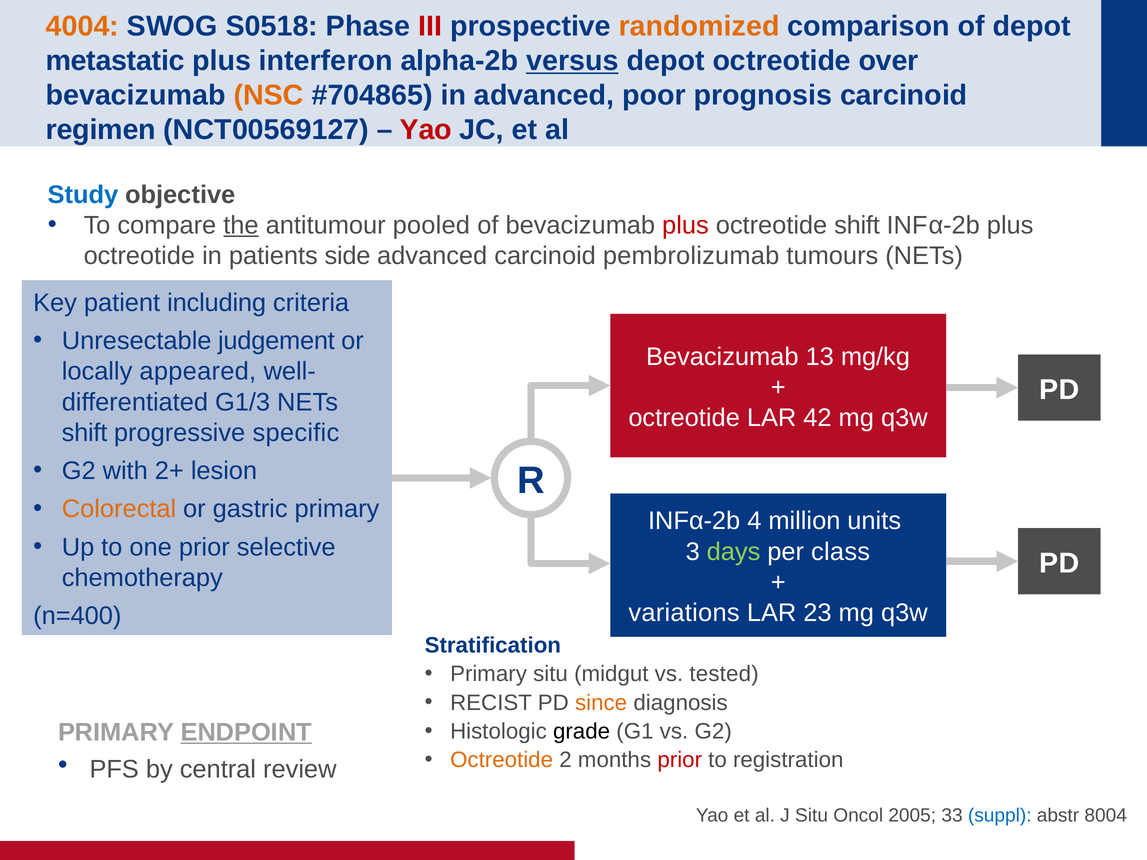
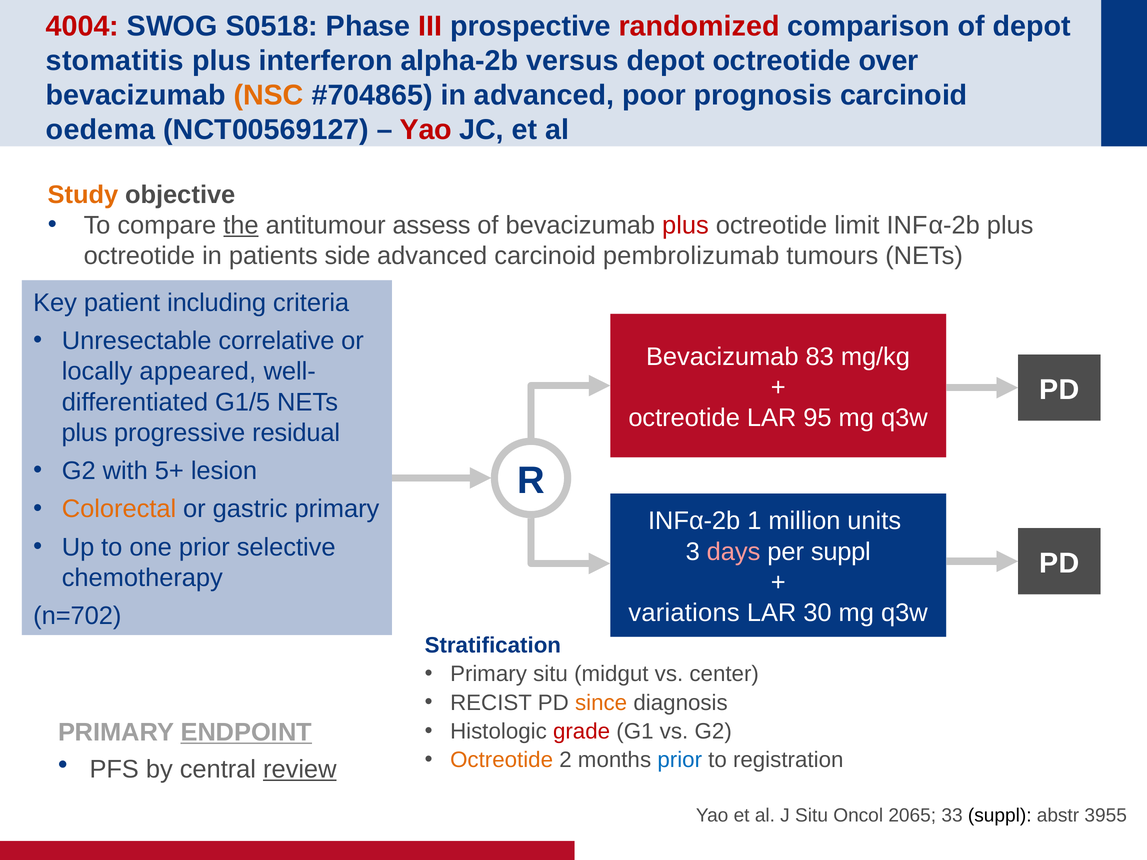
4004 colour: orange -> red
randomized colour: orange -> red
metastatic: metastatic -> stomatitis
versus underline: present -> none
regimen: regimen -> oedema
Study colour: blue -> orange
pooled: pooled -> assess
octreotide shift: shift -> limit
judgement: judgement -> correlative
13: 13 -> 83
G1/3: G1/3 -> G1/5
42: 42 -> 95
shift at (85, 433): shift -> plus
specific: specific -> residual
2+: 2+ -> 5+
4: 4 -> 1
days colour: light green -> pink
per class: class -> suppl
23: 23 -> 30
n=400: n=400 -> n=702
tested: tested -> center
grade colour: black -> red
prior at (680, 760) colour: red -> blue
review underline: none -> present
2005: 2005 -> 2065
suppl at (1000, 816) colour: blue -> black
8004: 8004 -> 3955
